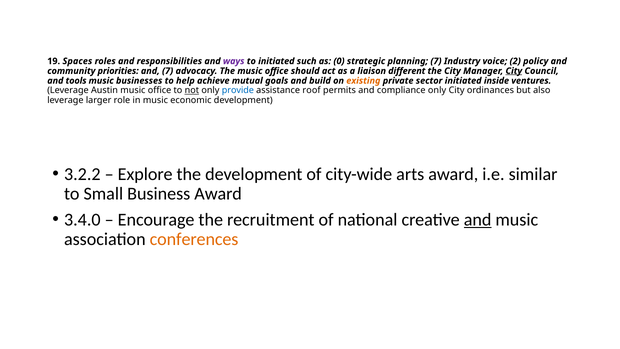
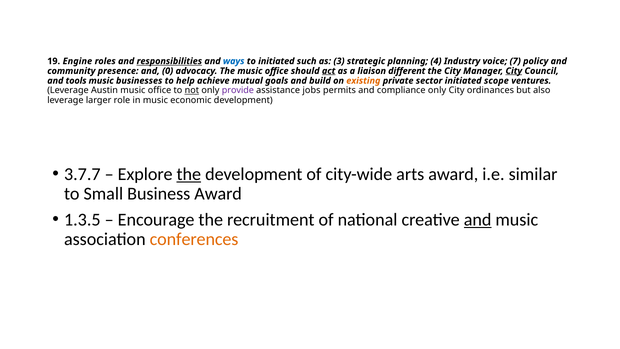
Spaces: Spaces -> Engine
responsibilities underline: none -> present
ways colour: purple -> blue
0: 0 -> 3
planning 7: 7 -> 4
2: 2 -> 7
priorities: priorities -> presence
and 7: 7 -> 0
act underline: none -> present
inside: inside -> scope
provide colour: blue -> purple
roof: roof -> jobs
3.2.2: 3.2.2 -> 3.7.7
the at (189, 174) underline: none -> present
3.4.0: 3.4.0 -> 1.3.5
